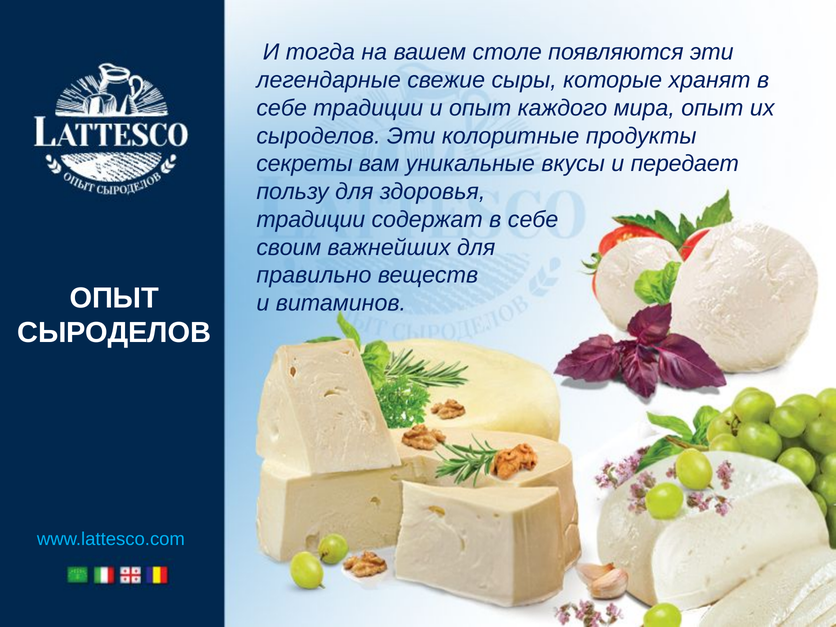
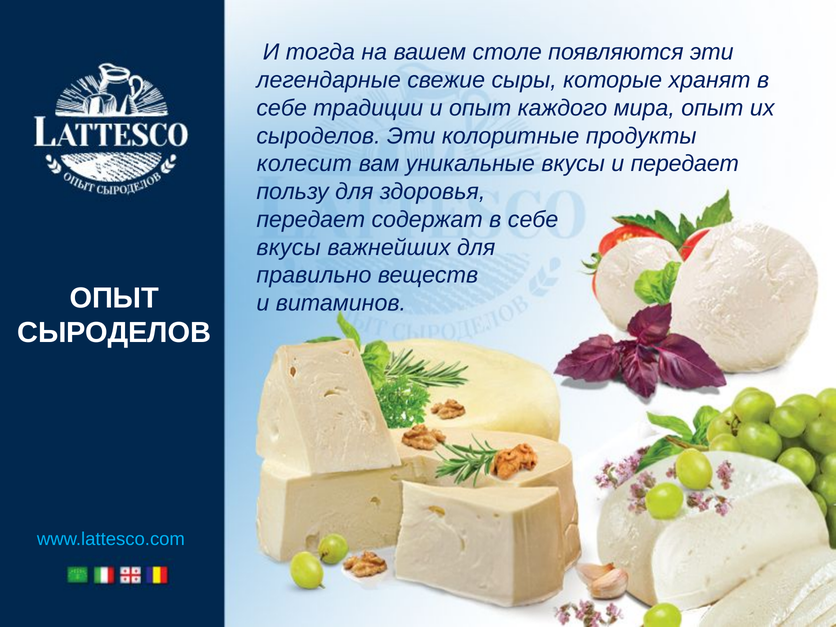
секреты: секреты -> колесит
традиции at (311, 220): традиции -> передает
своим at (289, 247): своим -> вкусы
